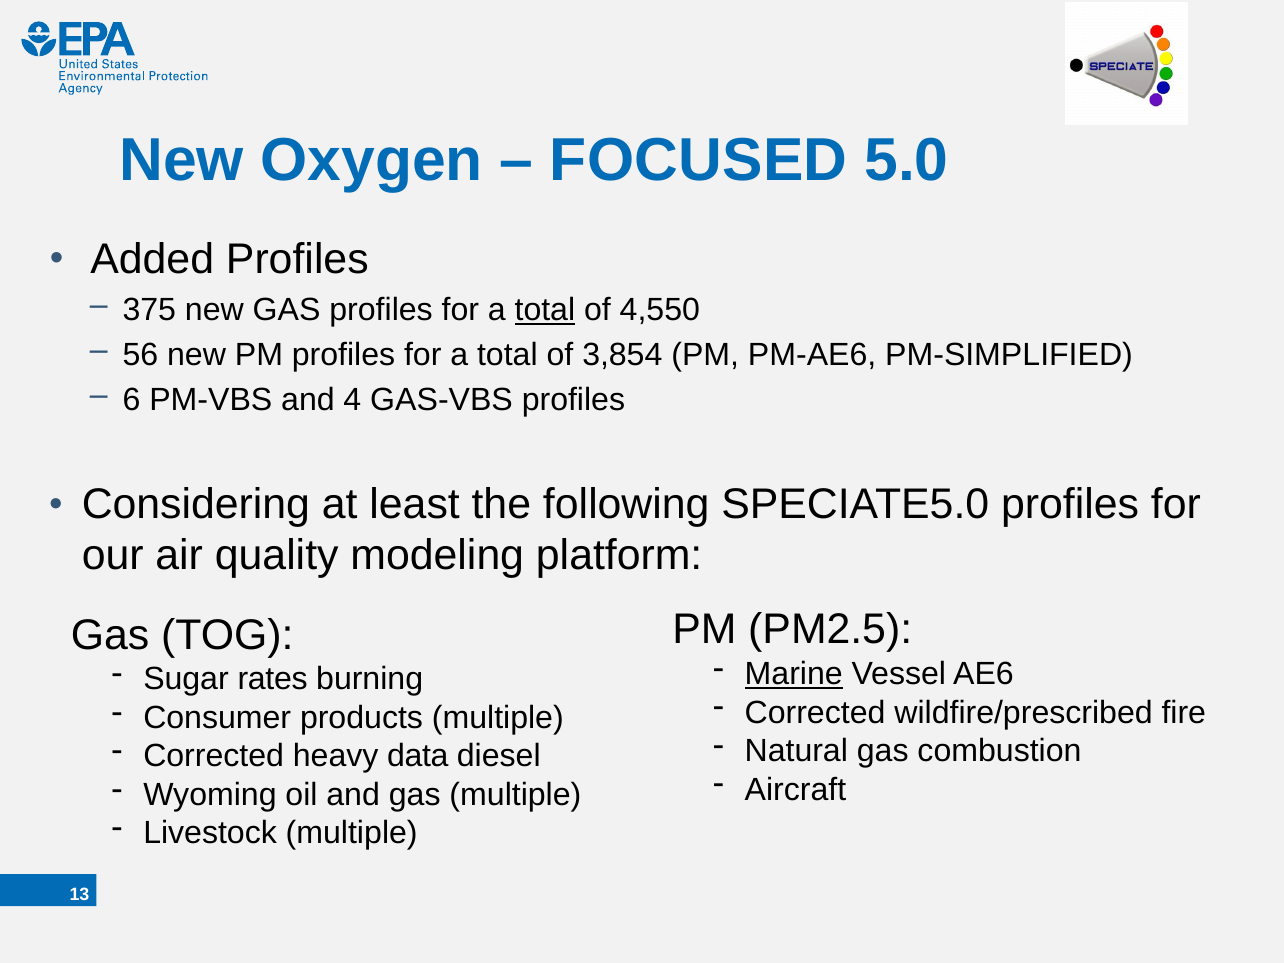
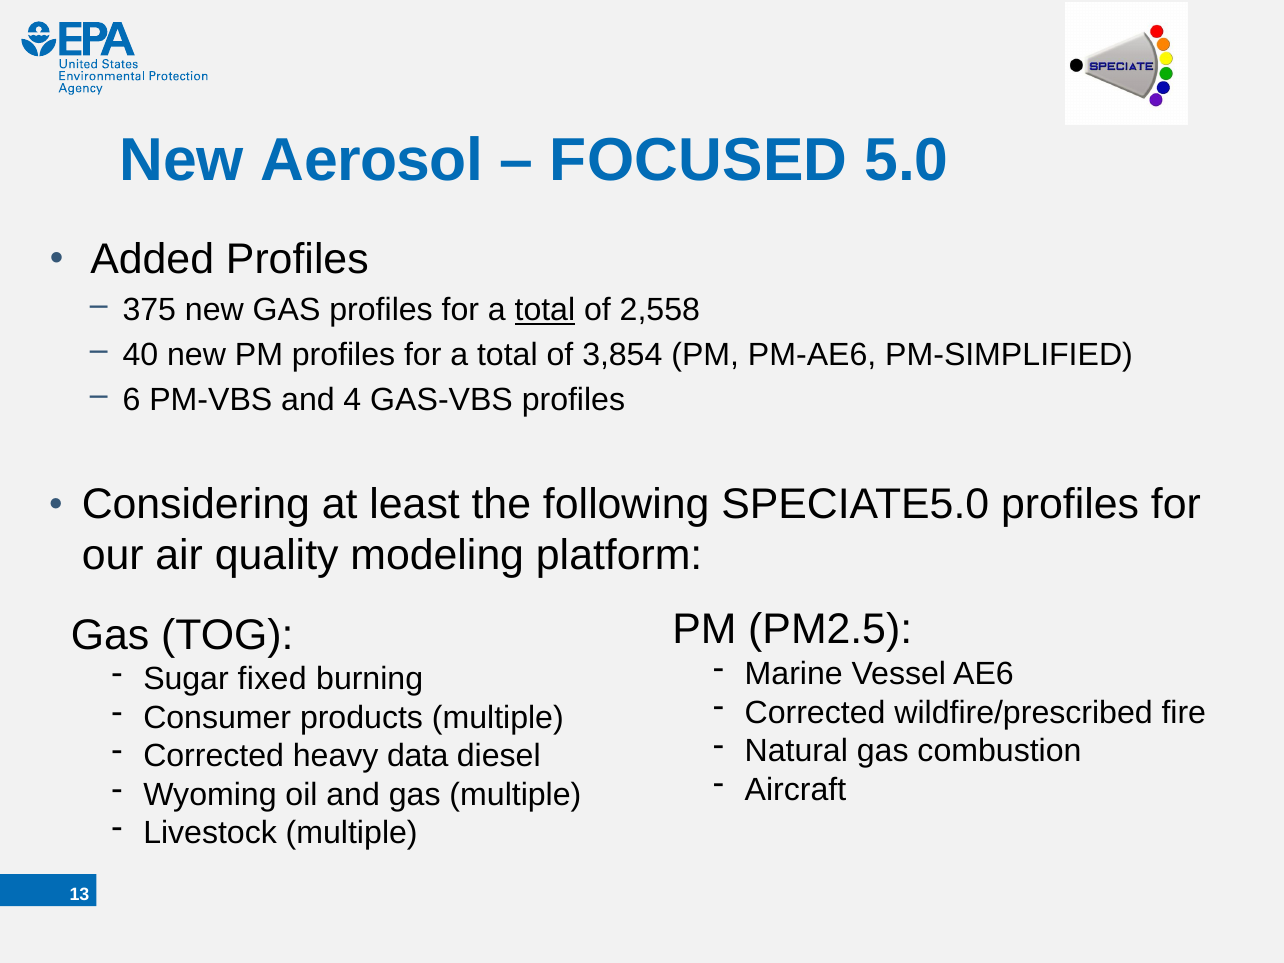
Oxygen: Oxygen -> Aerosol
4,550: 4,550 -> 2,558
56: 56 -> 40
Marine underline: present -> none
rates: rates -> fixed
